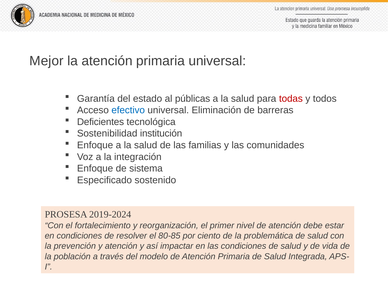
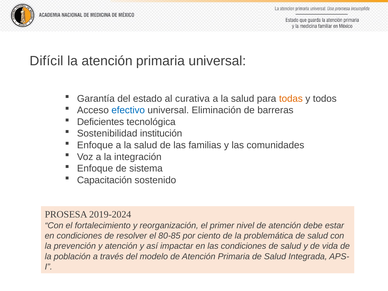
Mejor: Mejor -> Difícil
públicas: públicas -> curativa
todas colour: red -> orange
Especificado: Especificado -> Capacitación
